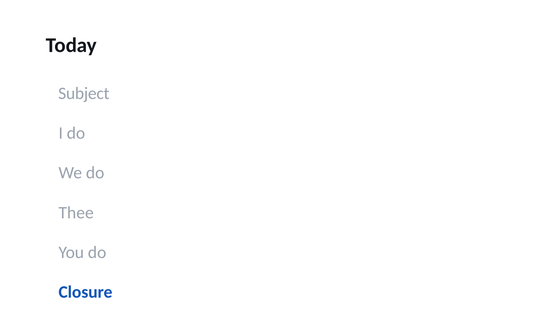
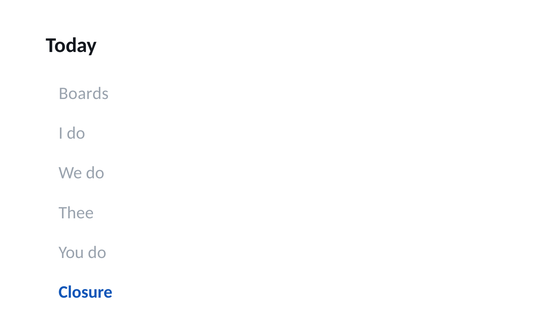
Subject: Subject -> Boards
